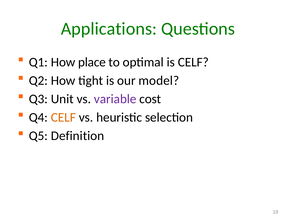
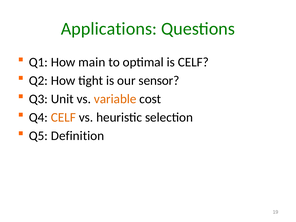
place: place -> main
model: model -> sensor
variable colour: purple -> orange
